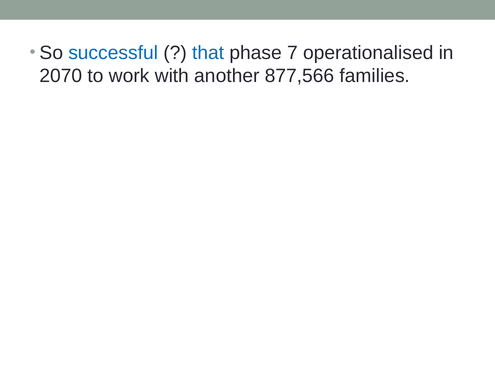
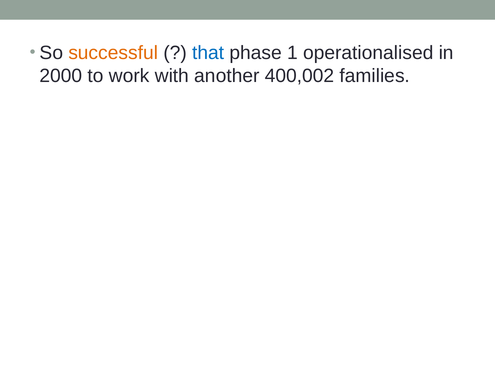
successful colour: blue -> orange
7: 7 -> 1
2070: 2070 -> 2000
877,566: 877,566 -> 400,002
